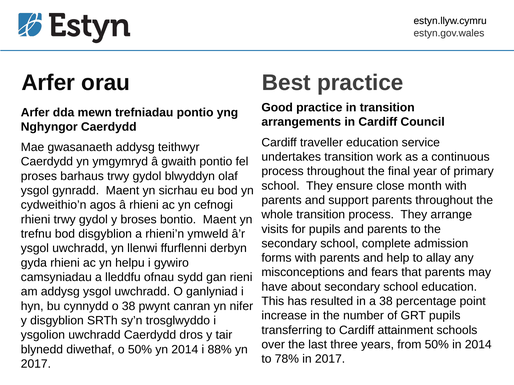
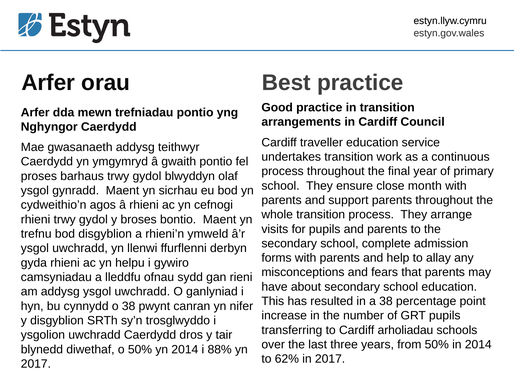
attainment: attainment -> arholiadau
78%: 78% -> 62%
